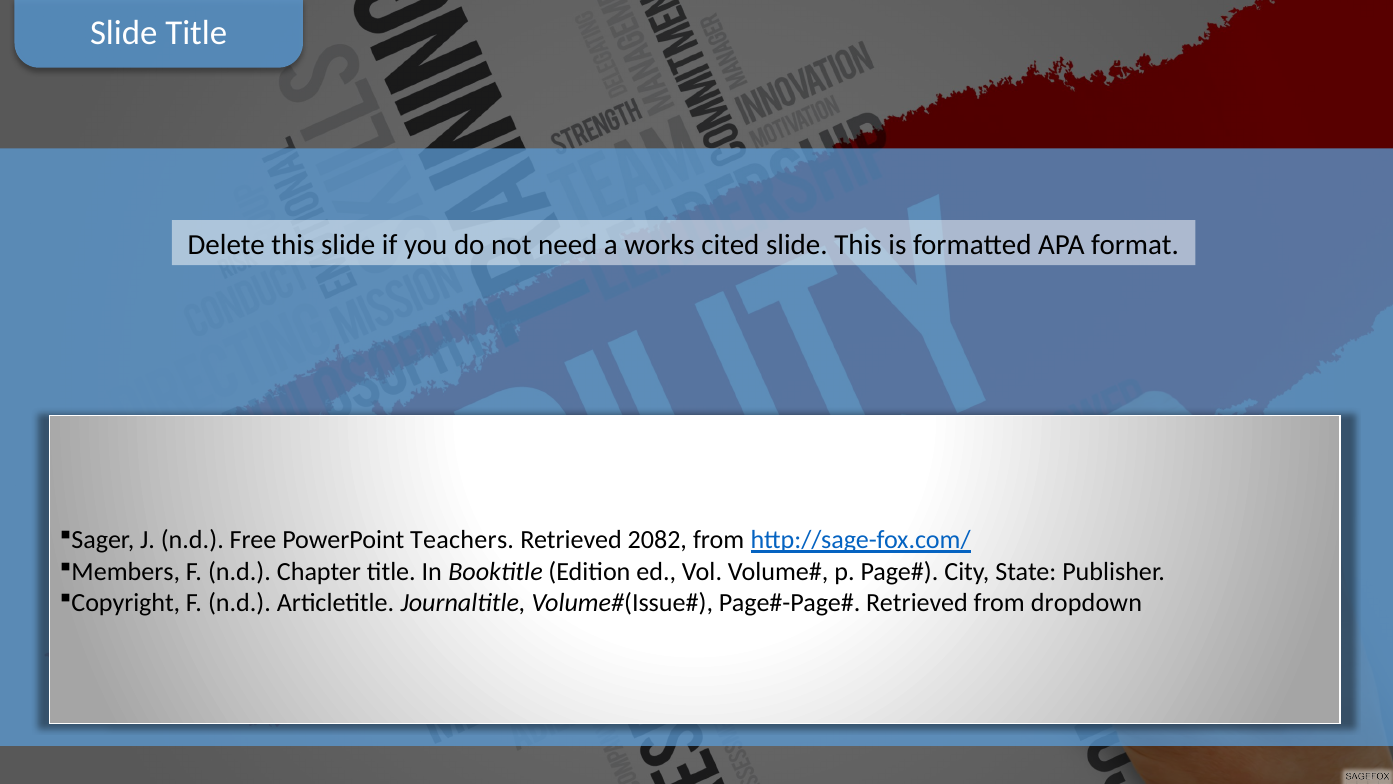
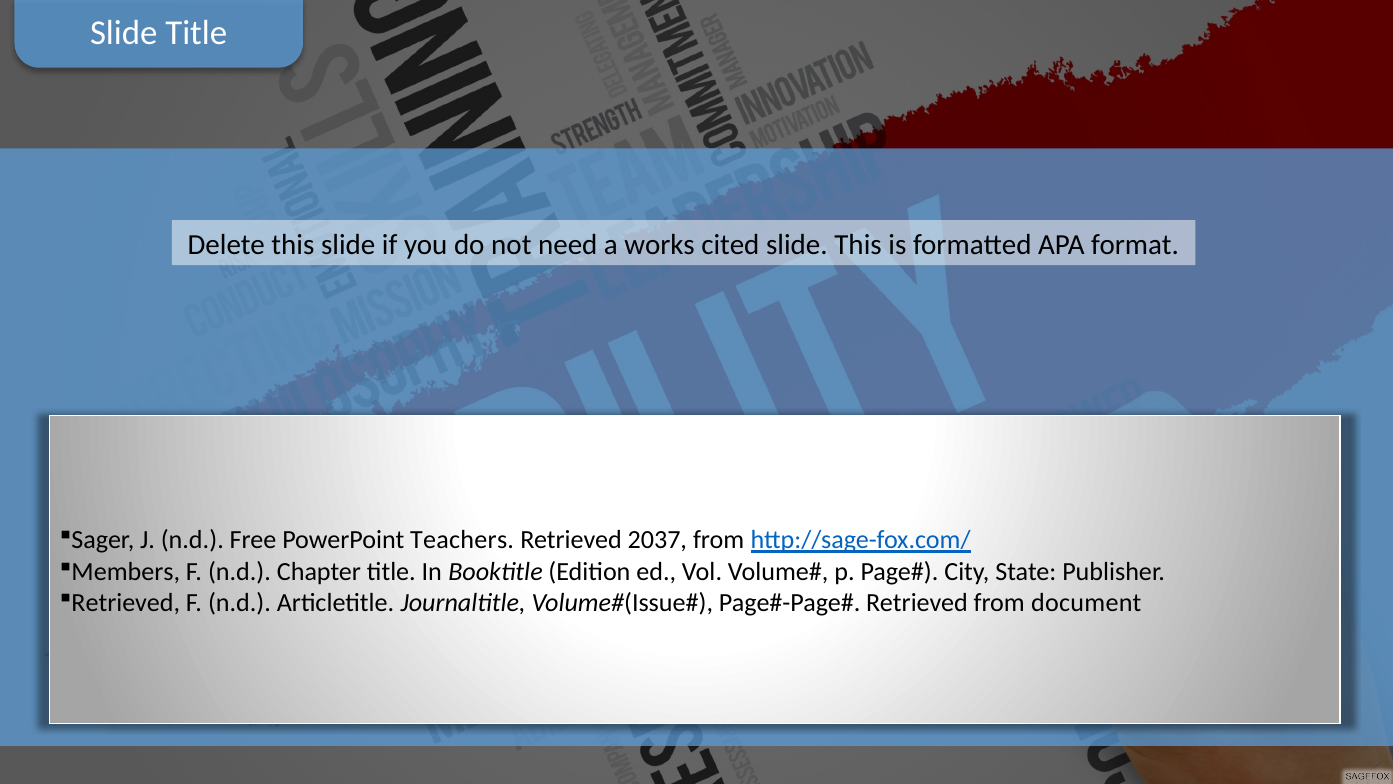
2082: 2082 -> 2037
Copyright at (126, 603): Copyright -> Retrieved
dropdown: dropdown -> document
